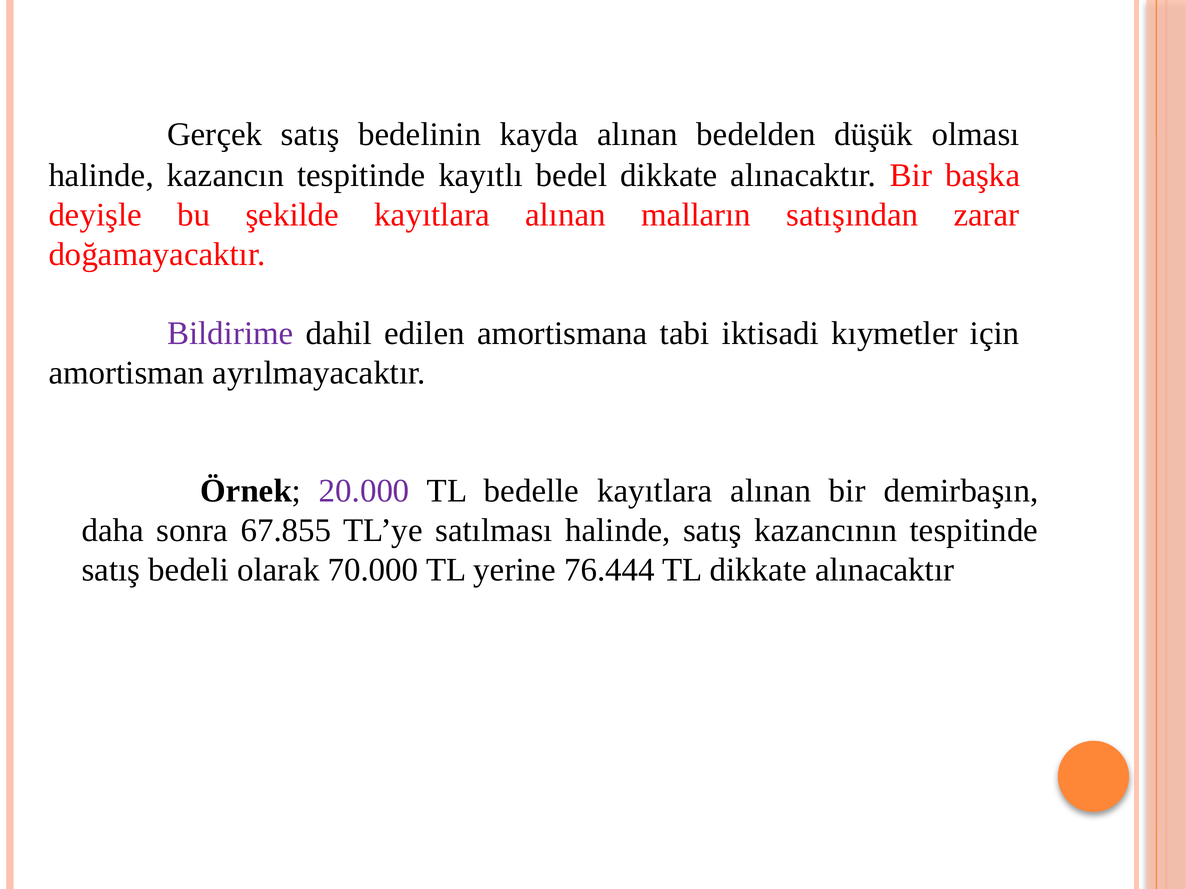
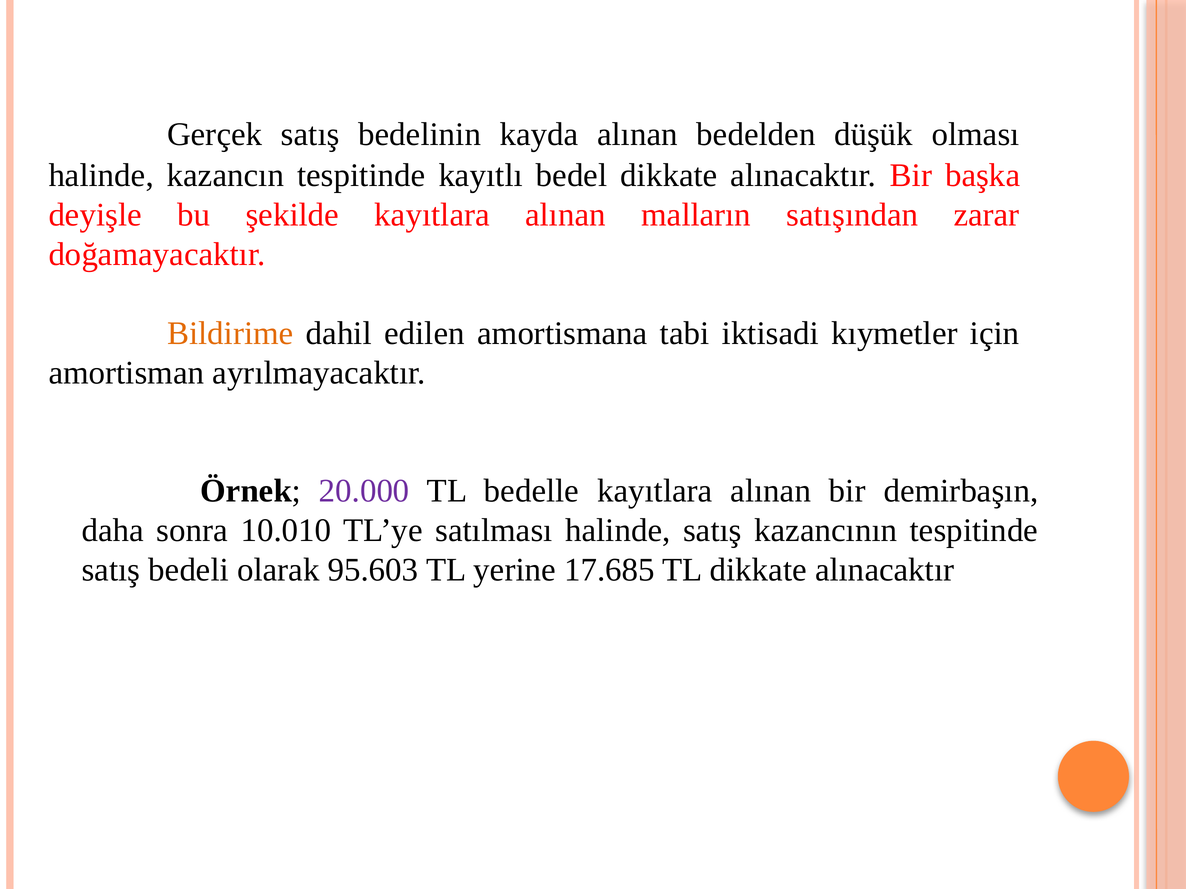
Bildirime colour: purple -> orange
67.855: 67.855 -> 10.010
70.000: 70.000 -> 95.603
76.444: 76.444 -> 17.685
